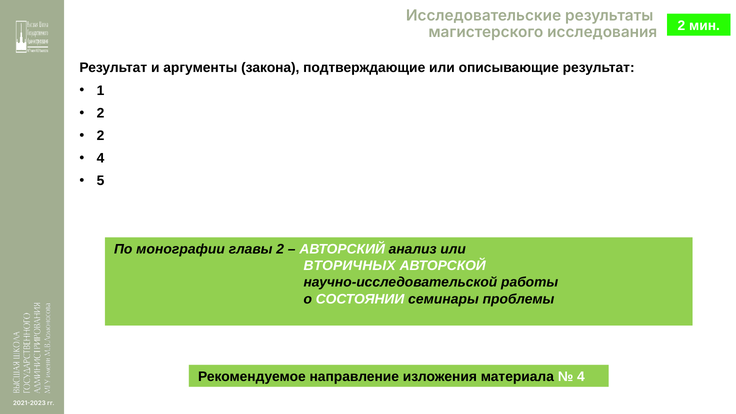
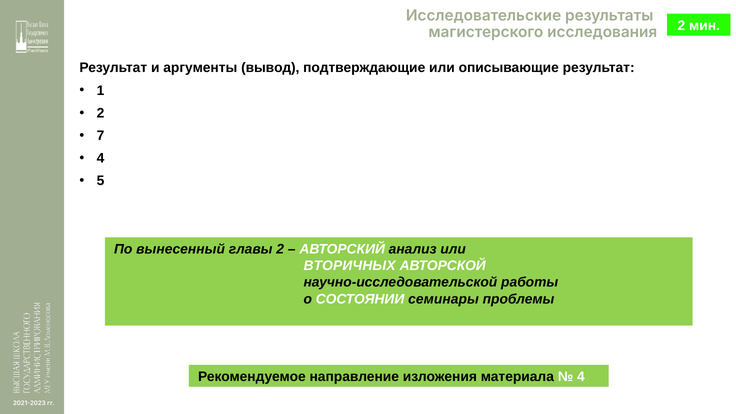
закона: закона -> вывод
2 at (101, 136): 2 -> 7
монографии: монографии -> вынесенный
